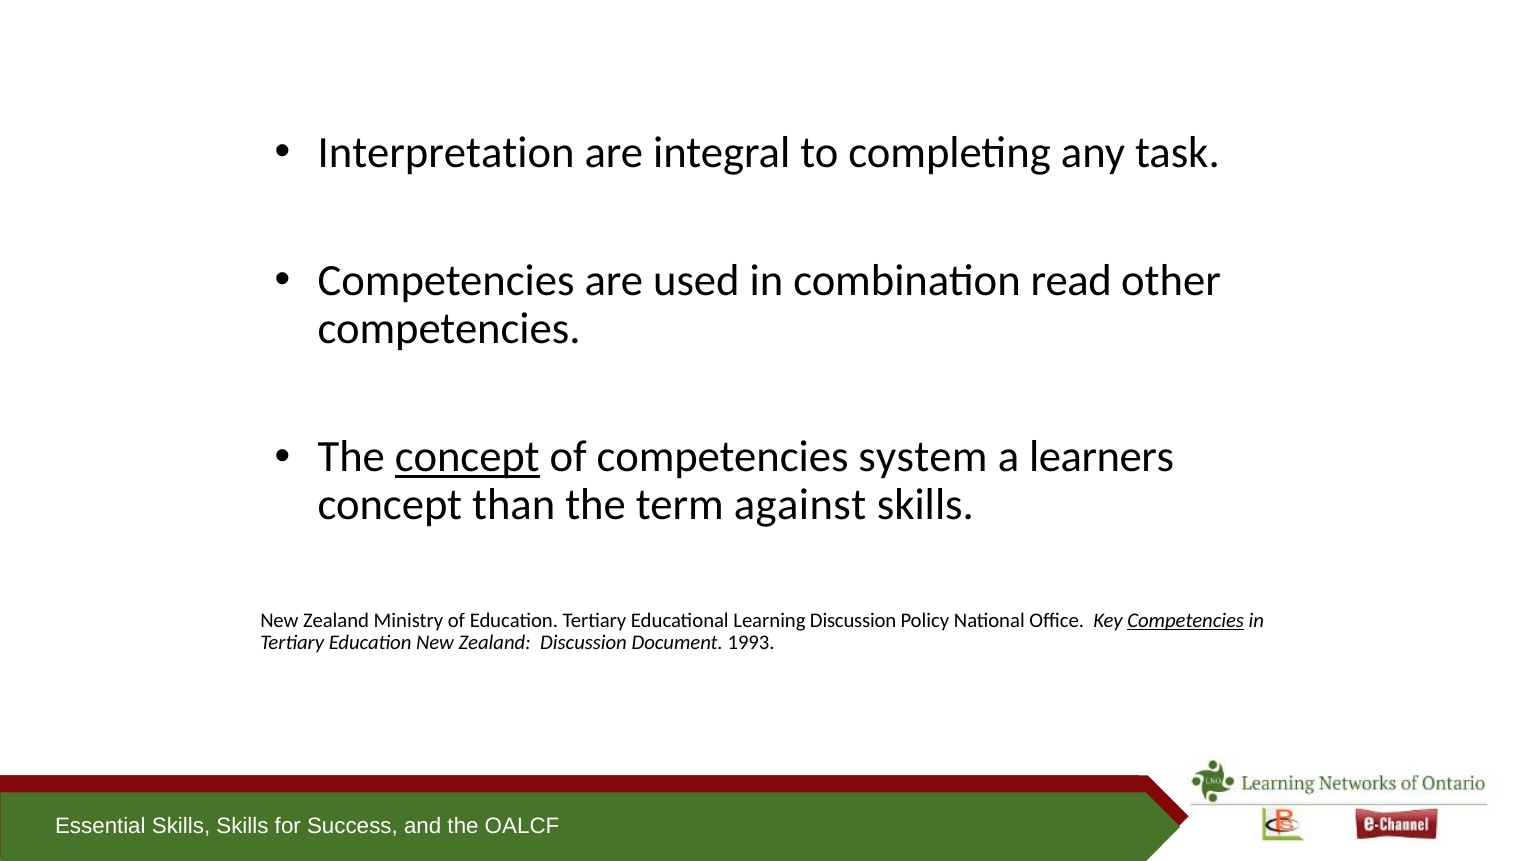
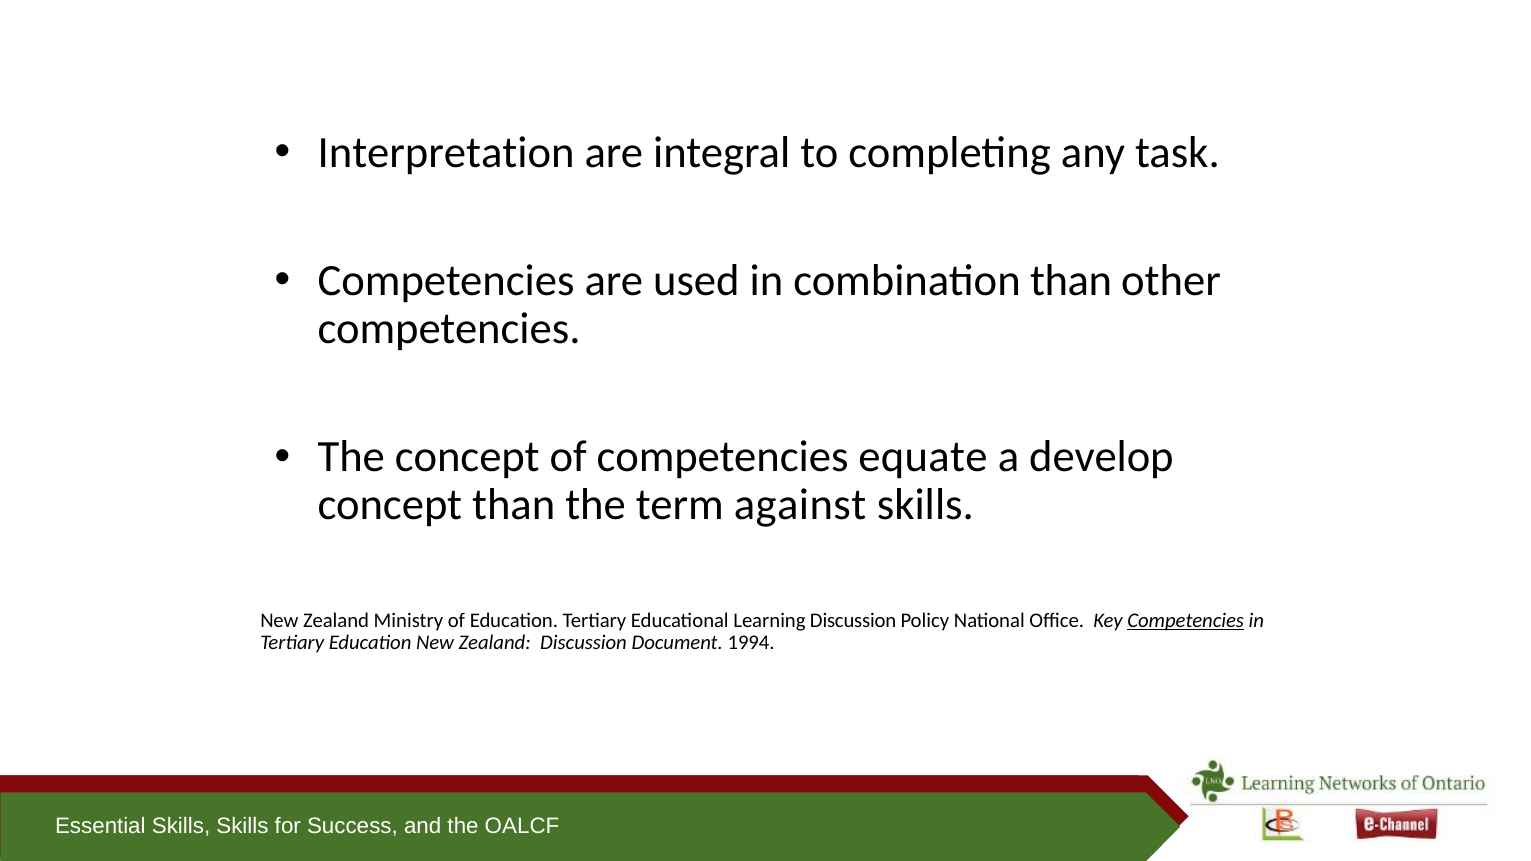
combination read: read -> than
concept at (467, 457) underline: present -> none
system: system -> equate
learners: learners -> develop
1993: 1993 -> 1994
